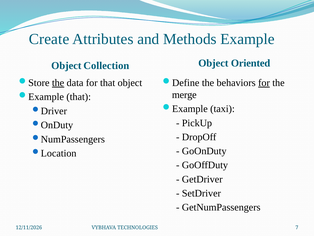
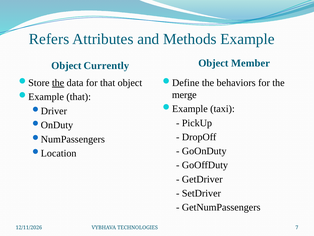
Create: Create -> Refers
Collection: Collection -> Currently
Oriented: Oriented -> Member
for at (264, 83) underline: present -> none
